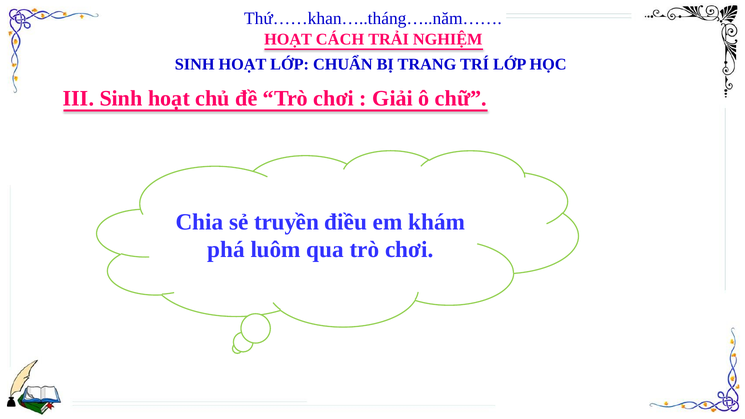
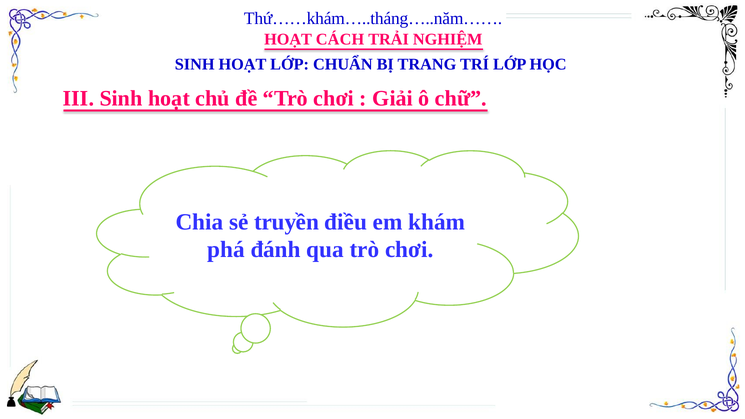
Thứ……khan…..tháng…..năm……: Thứ……khan…..tháng…..năm…… -> Thứ……khám…..tháng…..năm……
luôm: luôm -> đánh
